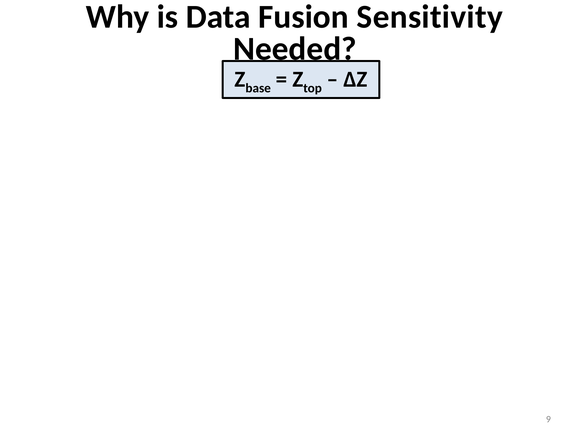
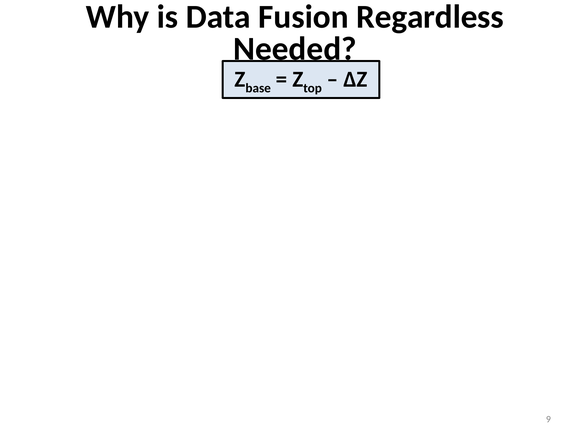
Sensitivity: Sensitivity -> Regardless
